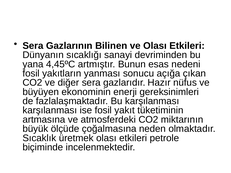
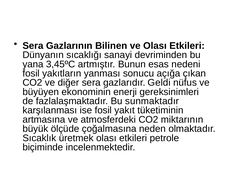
4,45ºC: 4,45ºC -> 3,45ºC
Hazır: Hazır -> Geldi
Bu karşılanması: karşılanması -> sunmaktadır
